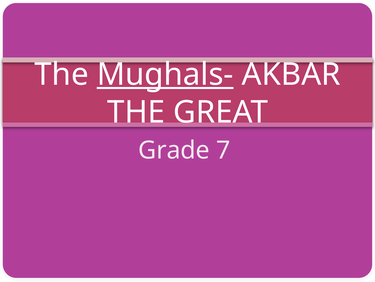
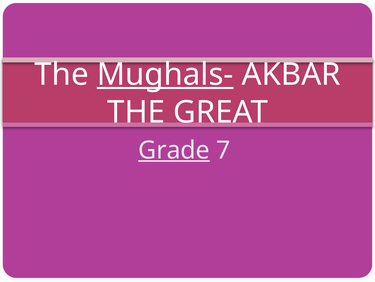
Grade underline: none -> present
